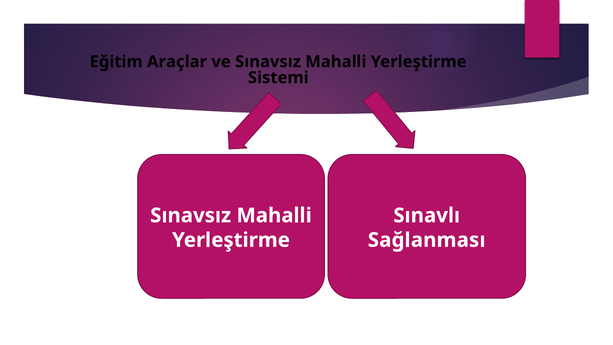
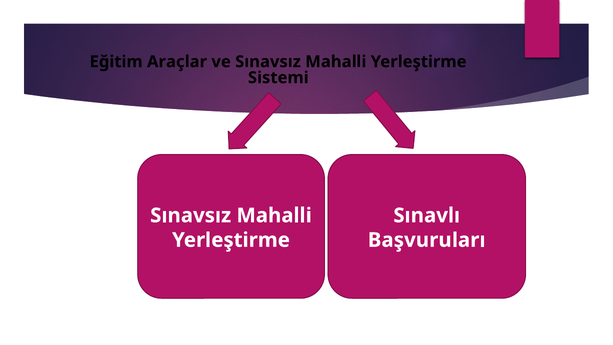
Sağlanması: Sağlanması -> Başvuruları
